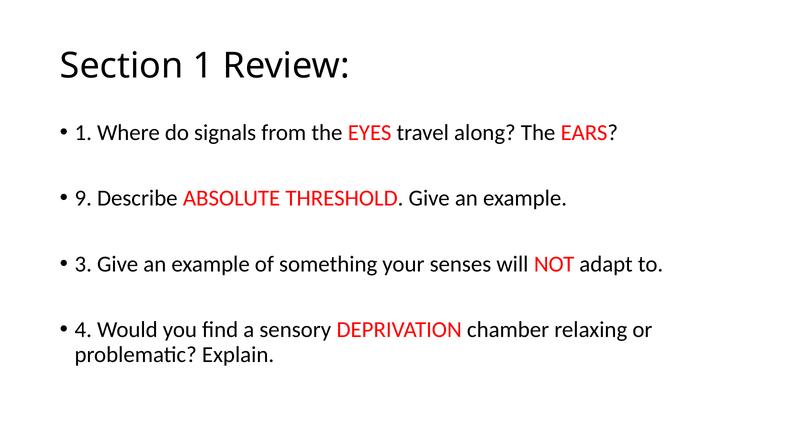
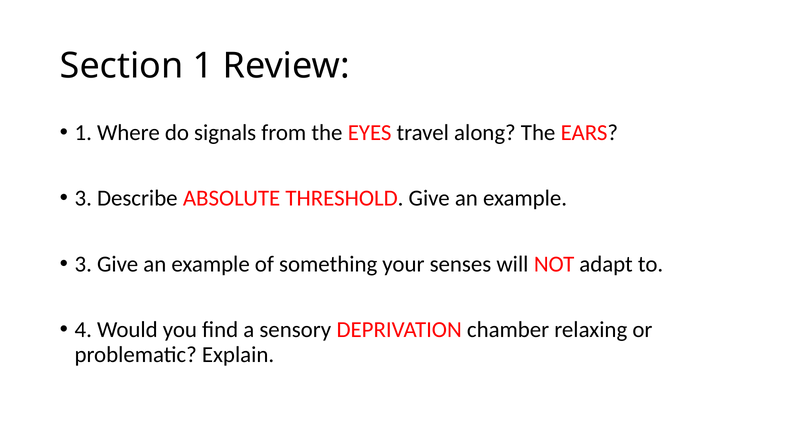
9 at (83, 199): 9 -> 3
